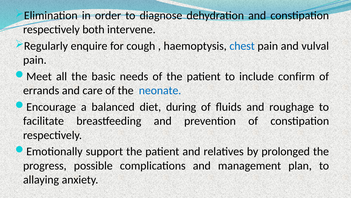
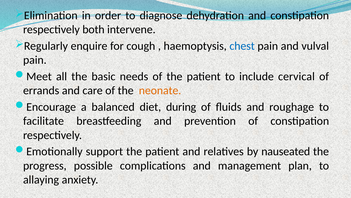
confirm: confirm -> cervical
neonate colour: blue -> orange
prolonged: prolonged -> nauseated
